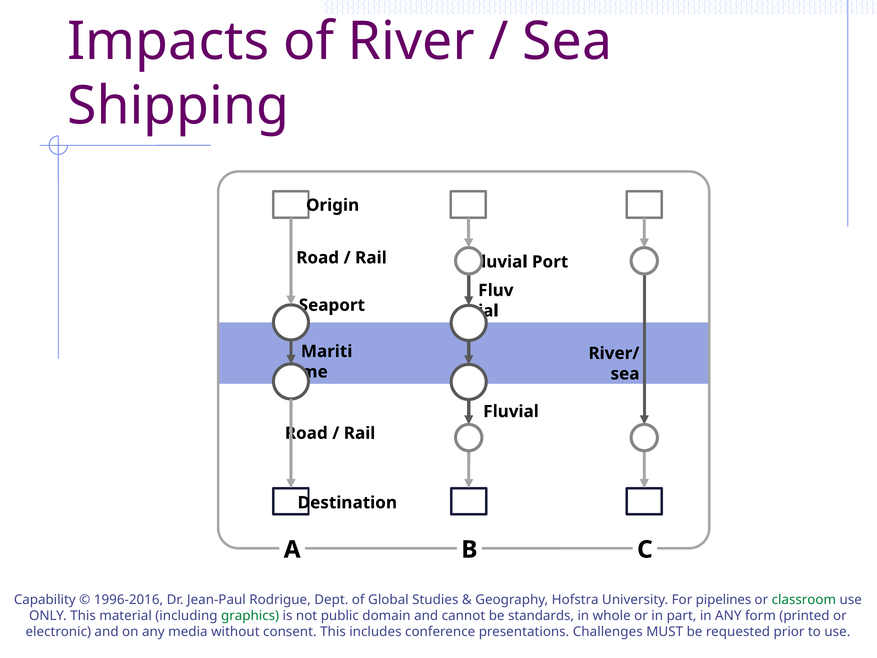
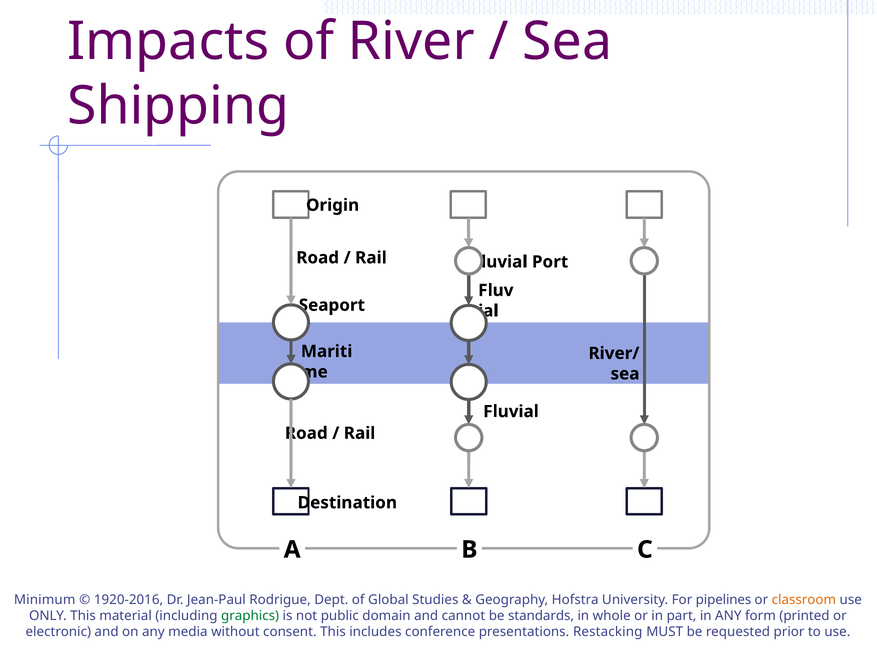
Capability: Capability -> Minimum
1996-2016: 1996-2016 -> 1920-2016
classroom colour: green -> orange
Challenges: Challenges -> Restacking
